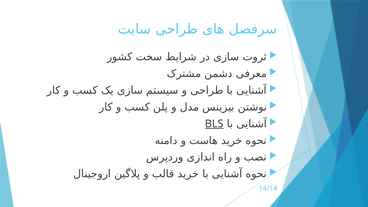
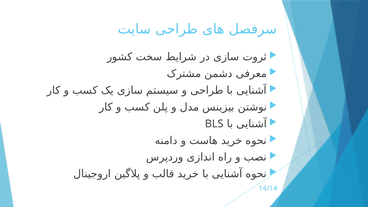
BLS underline: present -> none
